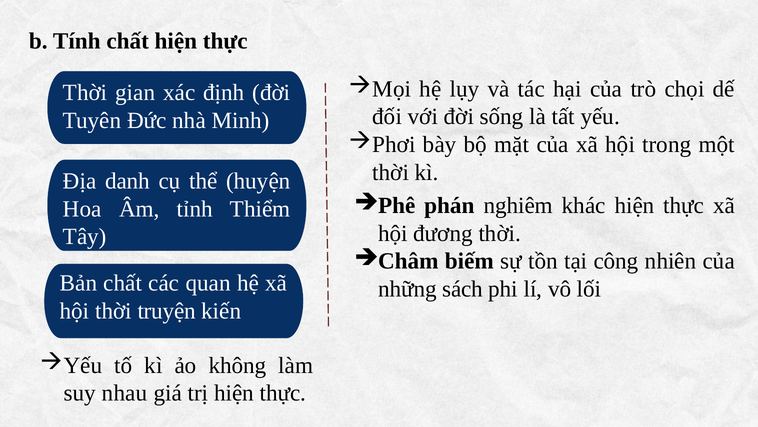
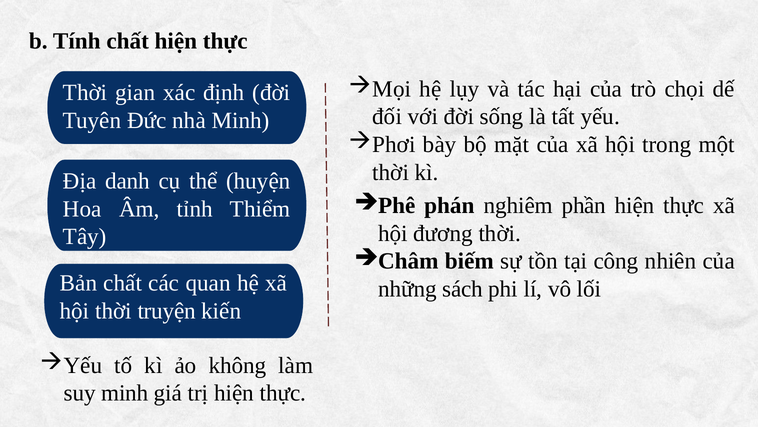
khác: khác -> phần
suy nhau: nhau -> minh
